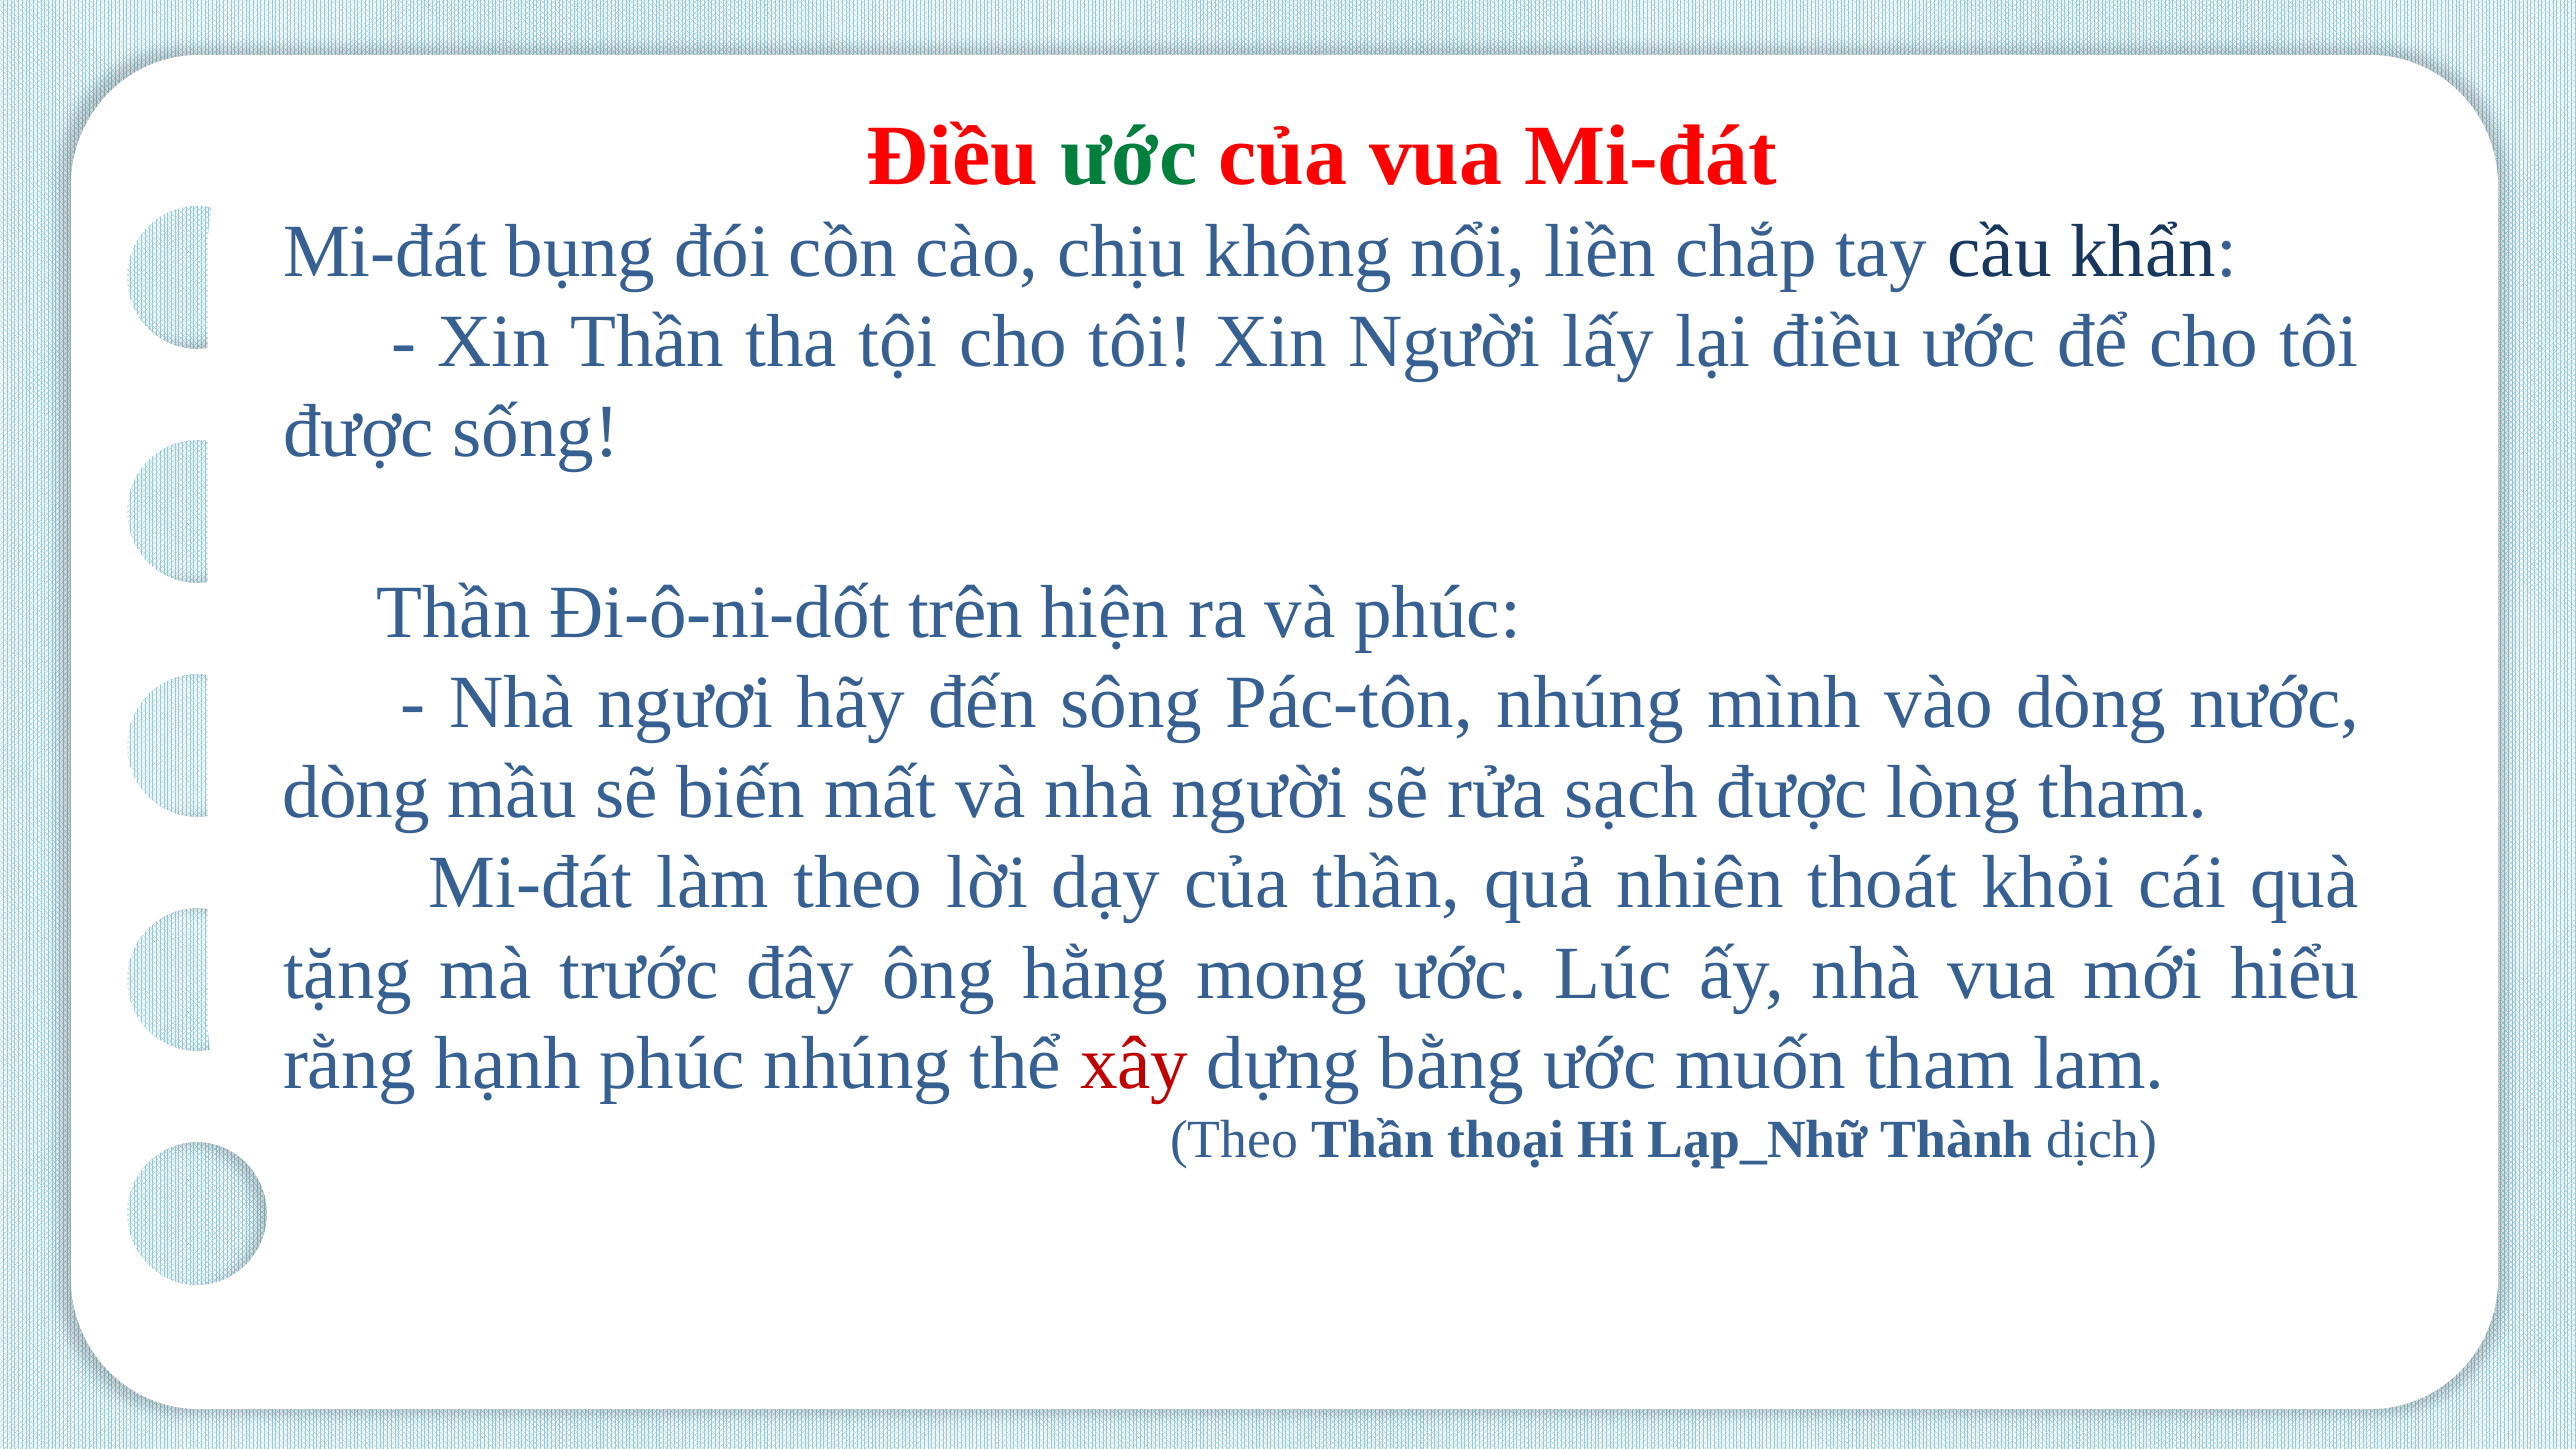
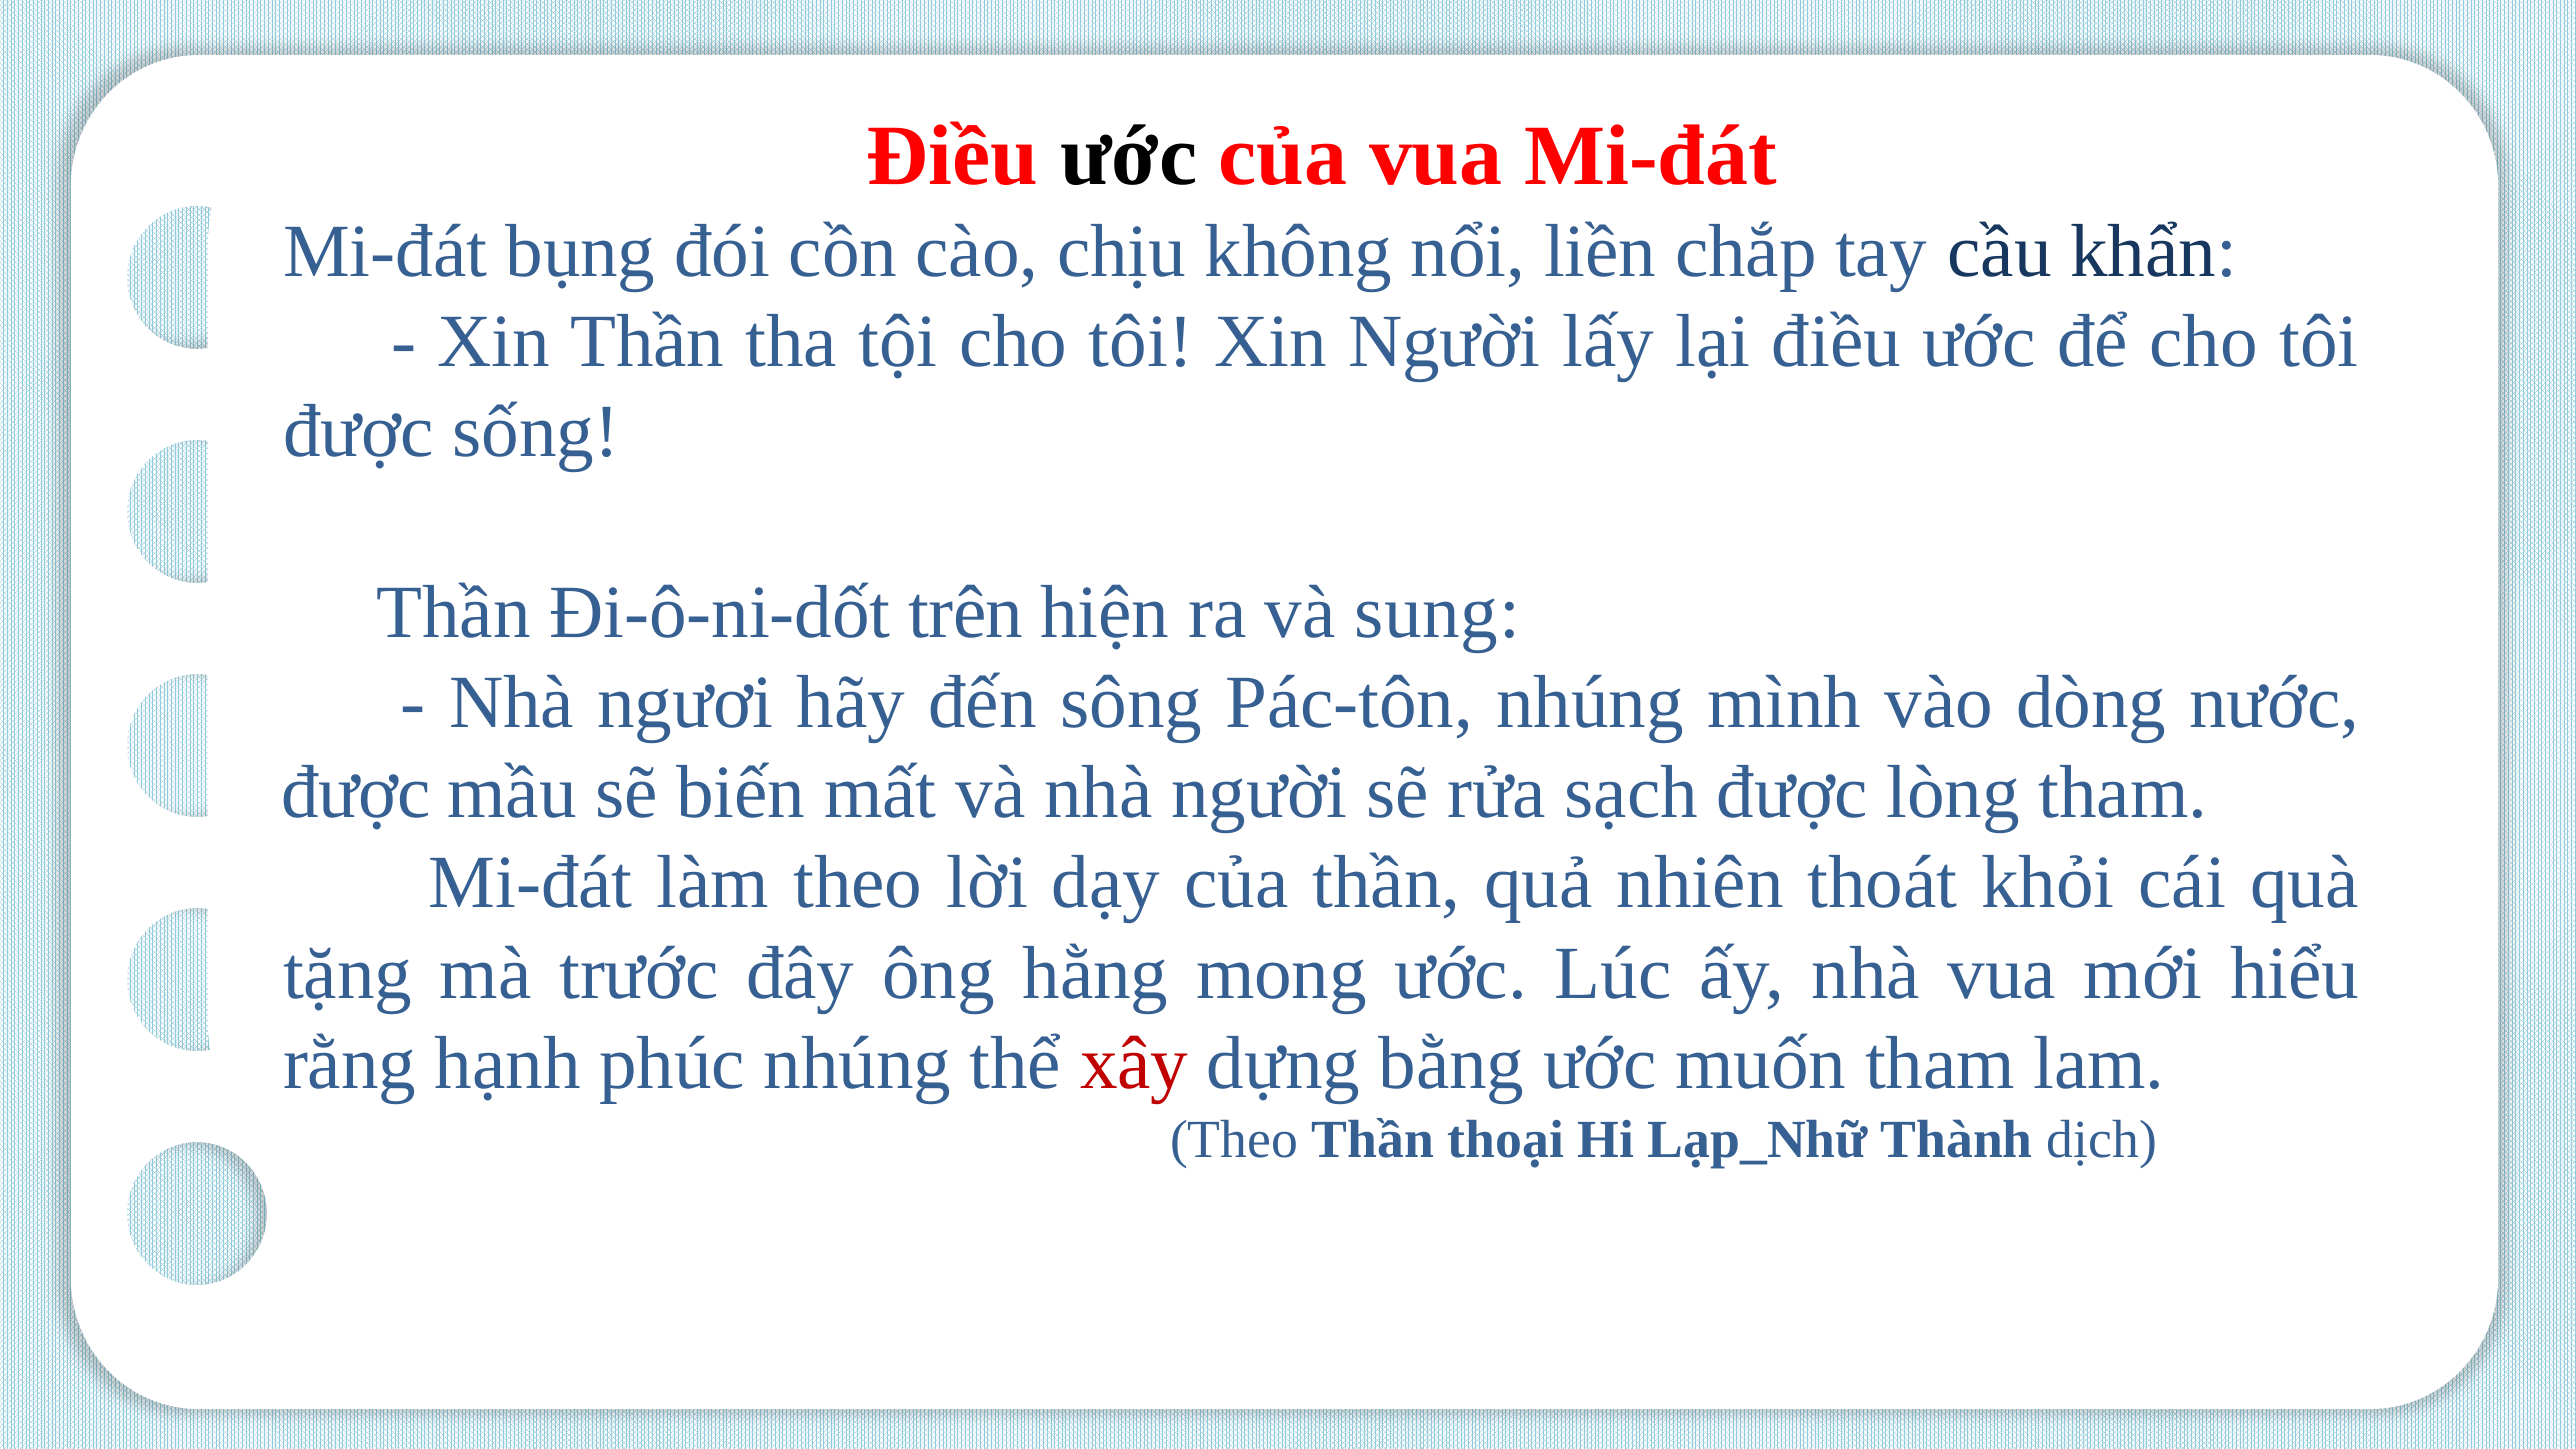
ước at (1129, 156) colour: green -> black
và phúc: phúc -> sung
dòng at (356, 793): dòng -> được
